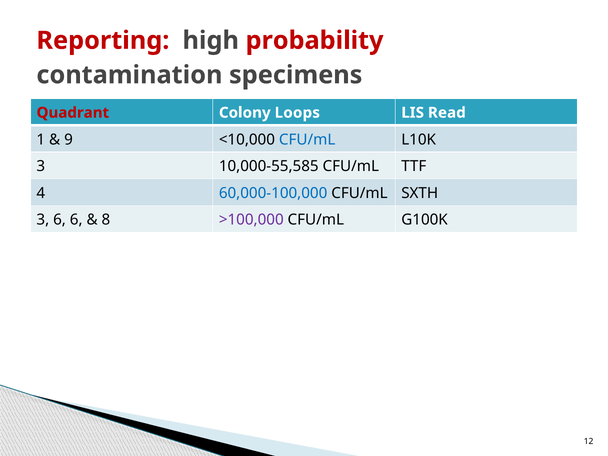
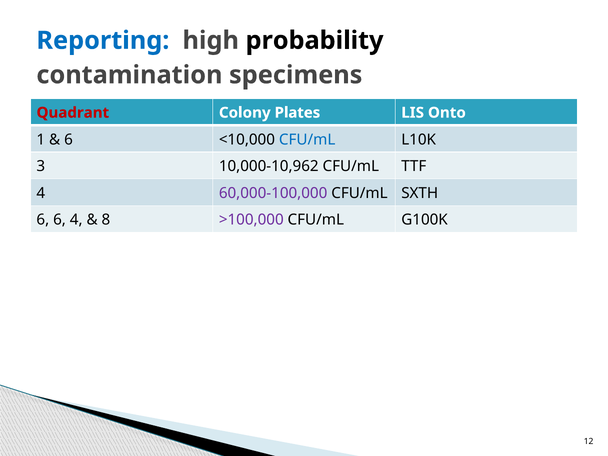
Reporting colour: red -> blue
probability colour: red -> black
Loops: Loops -> Plates
Read: Read -> Onto
9 at (68, 139): 9 -> 6
10,000-55,585: 10,000-55,585 -> 10,000-10,962
60,000-100,000 colour: blue -> purple
3 at (43, 220): 3 -> 6
6 6: 6 -> 4
